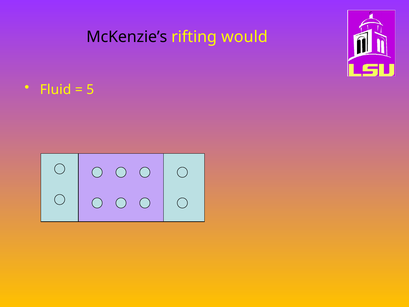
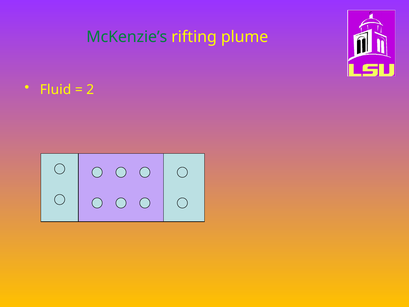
McKenzie’s colour: black -> green
would: would -> plume
5: 5 -> 2
